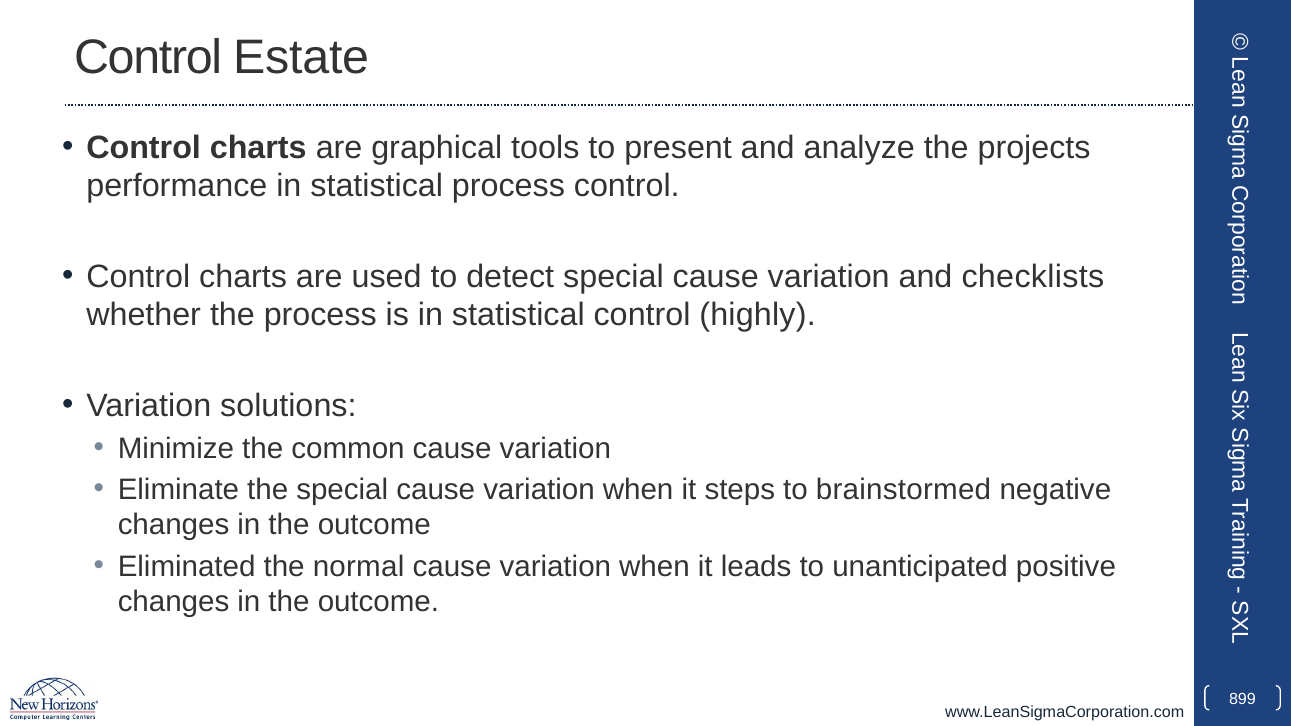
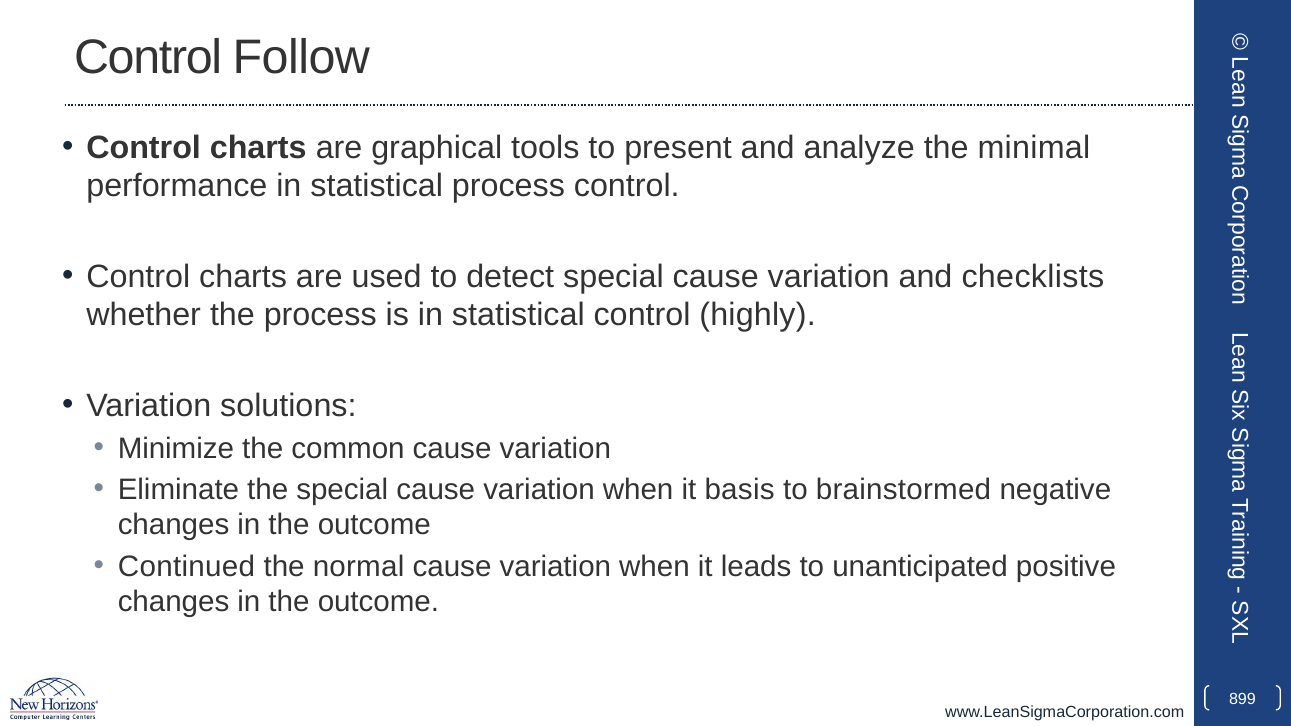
Estate: Estate -> Follow
projects: projects -> minimal
steps: steps -> basis
Eliminated: Eliminated -> Continued
